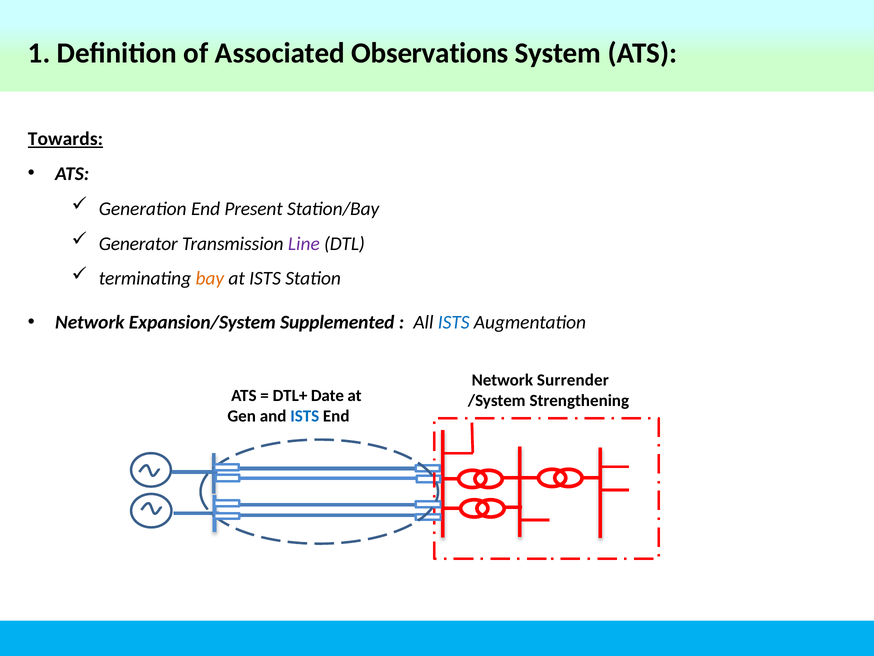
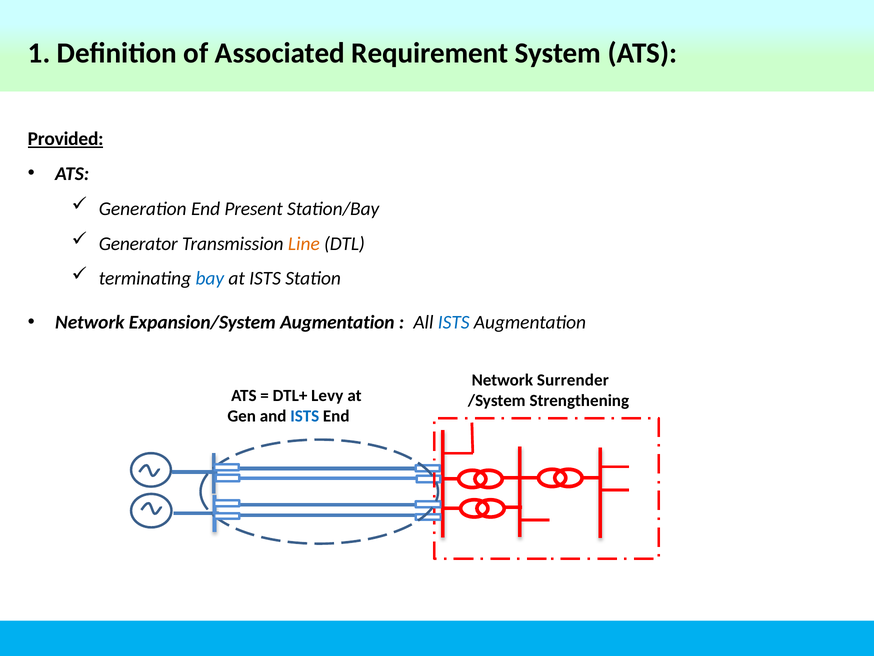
Observations: Observations -> Requirement
Towards: Towards -> Provided
Line colour: purple -> orange
bay colour: orange -> blue
Expansion/System Supplemented: Supplemented -> Augmentation
Date: Date -> Levy
